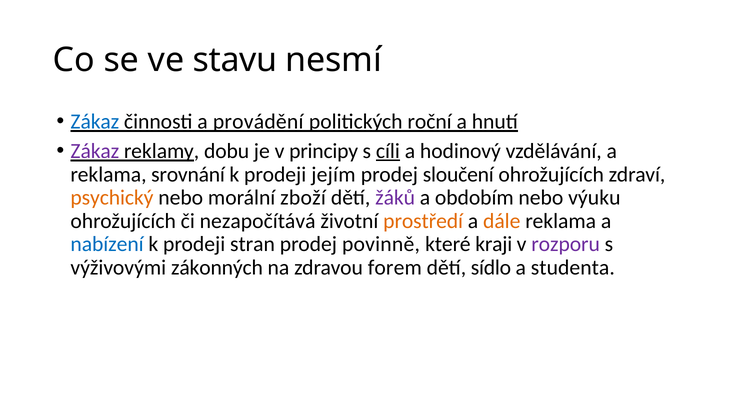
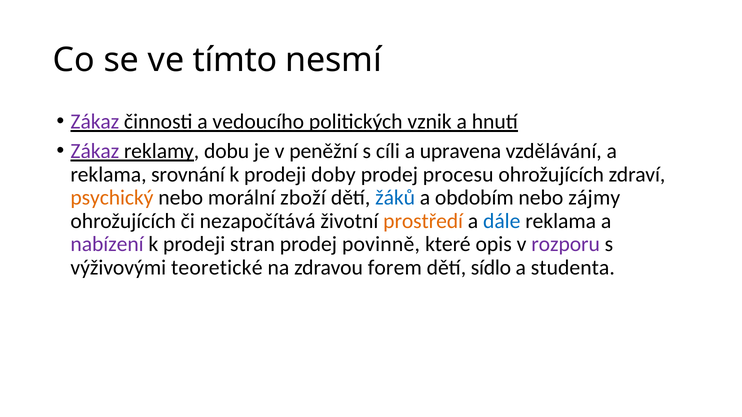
stavu: stavu -> tímto
Zákaz at (95, 122) colour: blue -> purple
provádění: provádění -> vedoucího
roční: roční -> vznik
principy: principy -> peněžní
cíli underline: present -> none
hodinový: hodinový -> upravena
jejím: jejím -> doby
sloučení: sloučení -> procesu
žáků colour: purple -> blue
výuku: výuku -> zájmy
dále colour: orange -> blue
nabízení colour: blue -> purple
kraji: kraji -> opis
zákonných: zákonných -> teoretické
